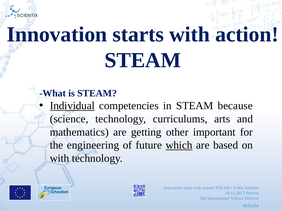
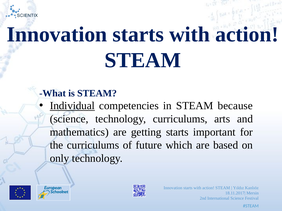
getting other: other -> starts
the engineering: engineering -> curriculums
which underline: present -> none
with at (60, 159): with -> only
